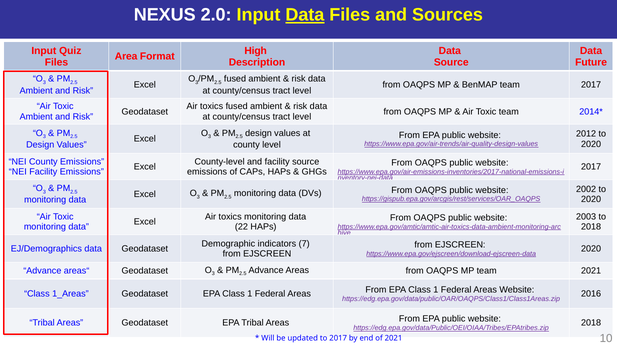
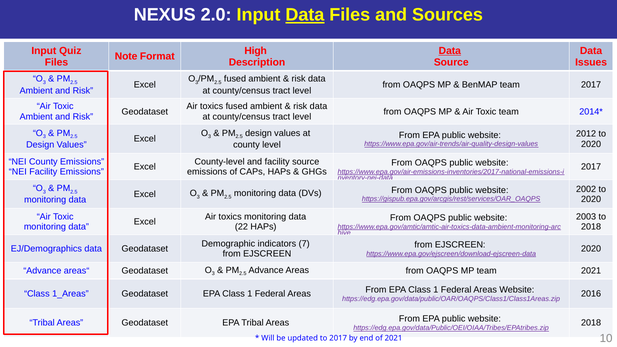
Data at (450, 51) underline: none -> present
Area: Area -> Note
Future: Future -> Issues
